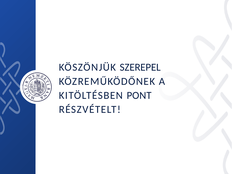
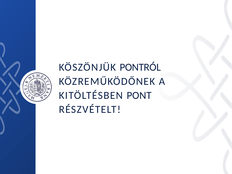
SZEREPEL: SZEREPEL -> PONTRÓL
